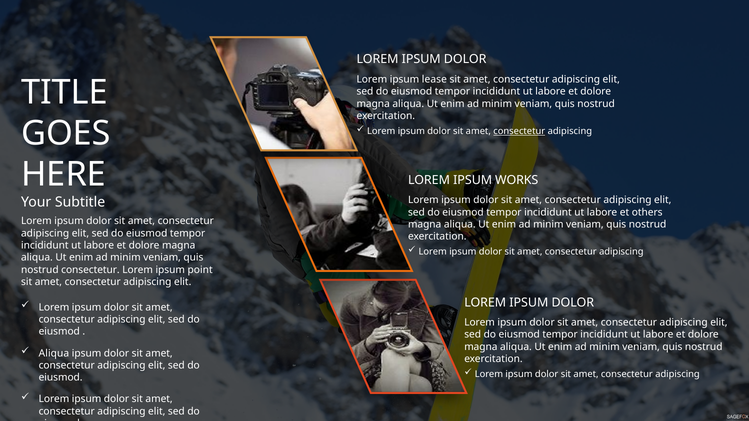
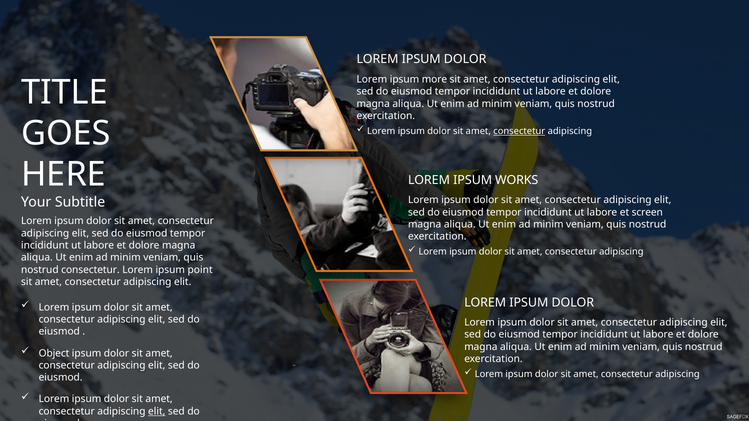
lease: lease -> more
others: others -> screen
Aliqua at (54, 353): Aliqua -> Object
elit at (157, 412) underline: none -> present
